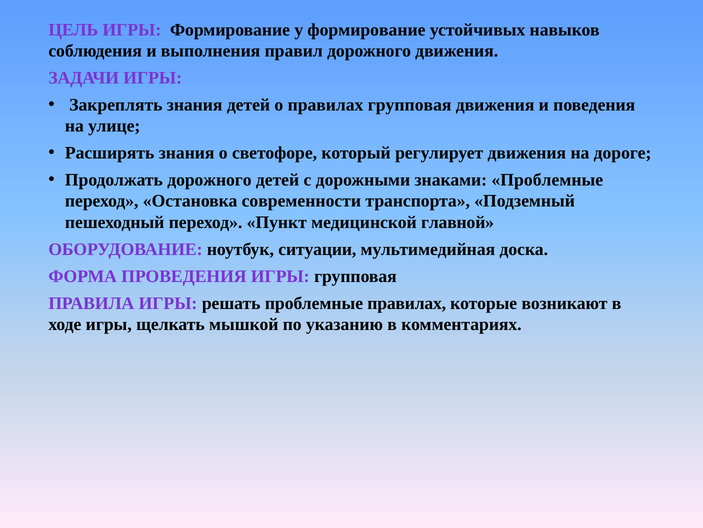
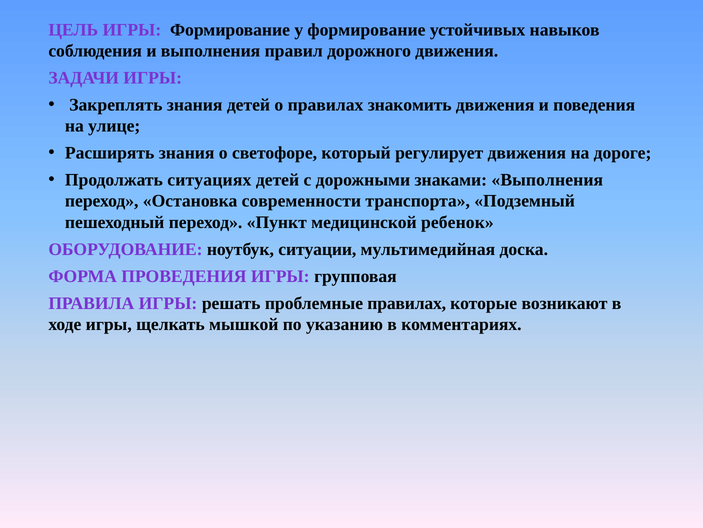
правилах групповая: групповая -> знакомить
Продолжать дорожного: дорожного -> ситуациях
знаками Проблемные: Проблемные -> Выполнения
главной: главной -> ребенок
